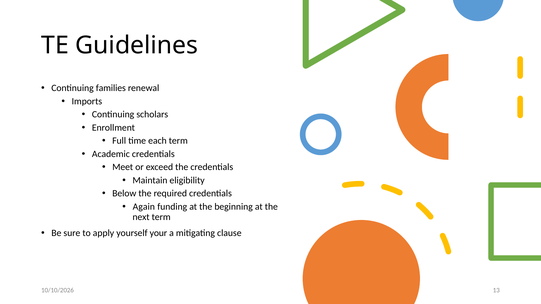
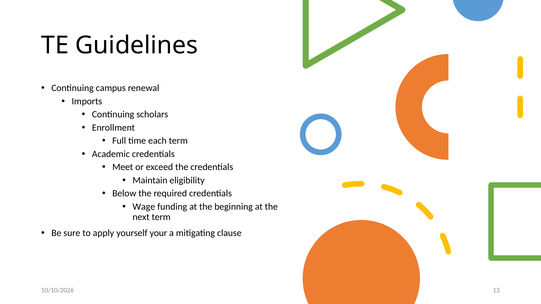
families: families -> campus
Again: Again -> Wage
